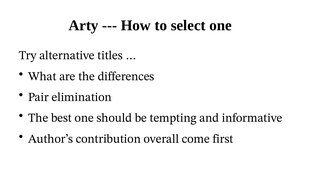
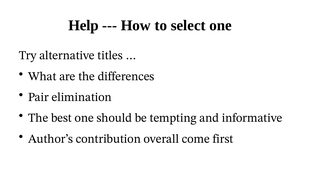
Arty: Arty -> Help
